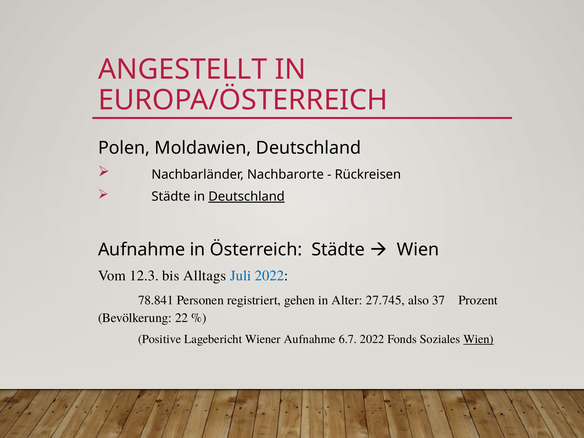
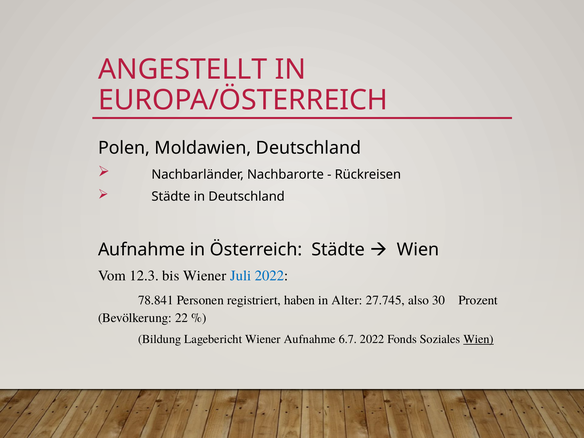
Deutschland at (247, 197) underline: present -> none
bis Alltags: Alltags -> Wiener
gehen: gehen -> haben
37: 37 -> 30
Positive: Positive -> Bildung
